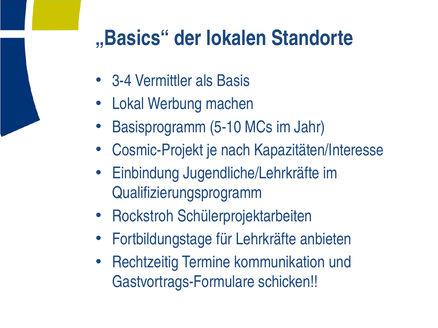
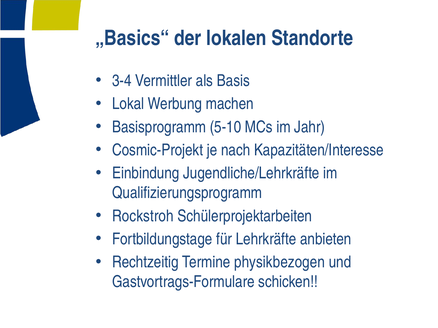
kommunikation: kommunikation -> physikbezogen
